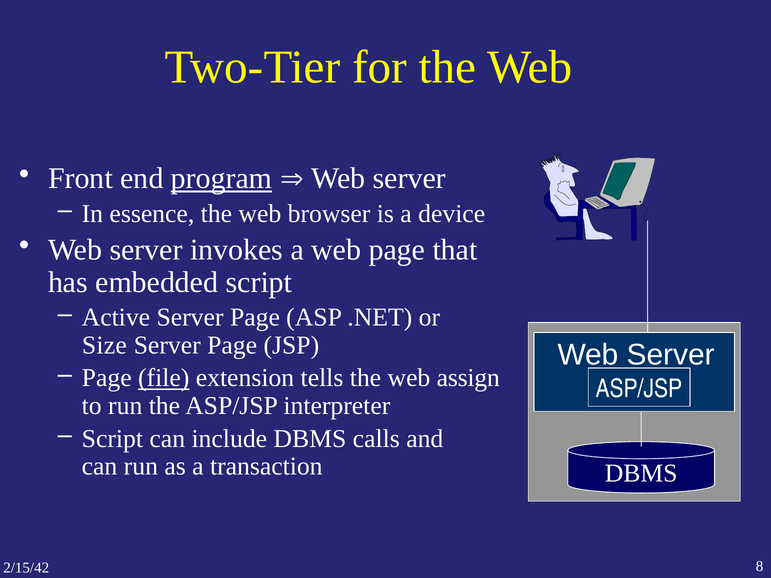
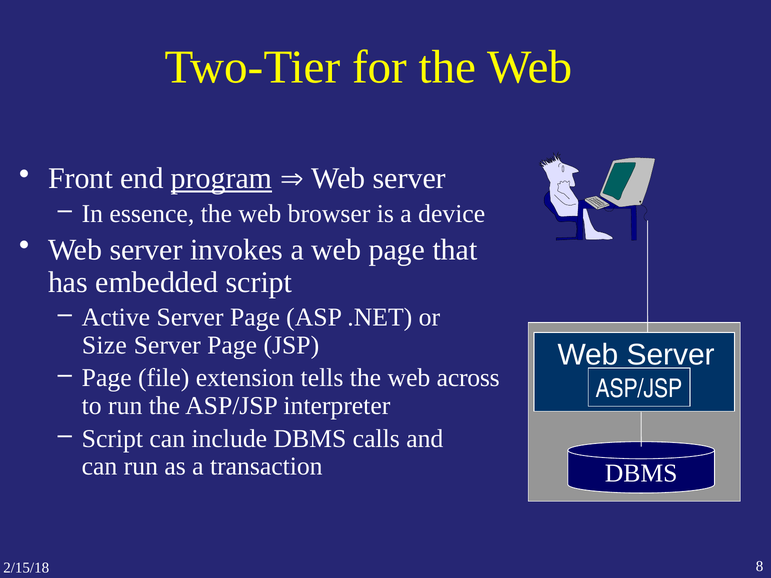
file underline: present -> none
assign: assign -> across
2/15/42: 2/15/42 -> 2/15/18
